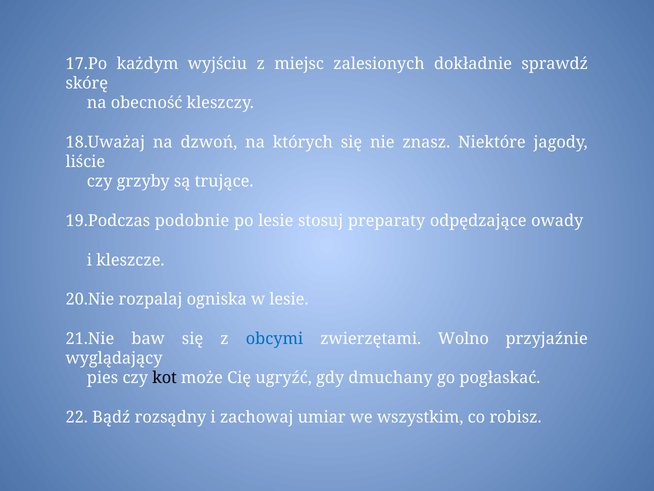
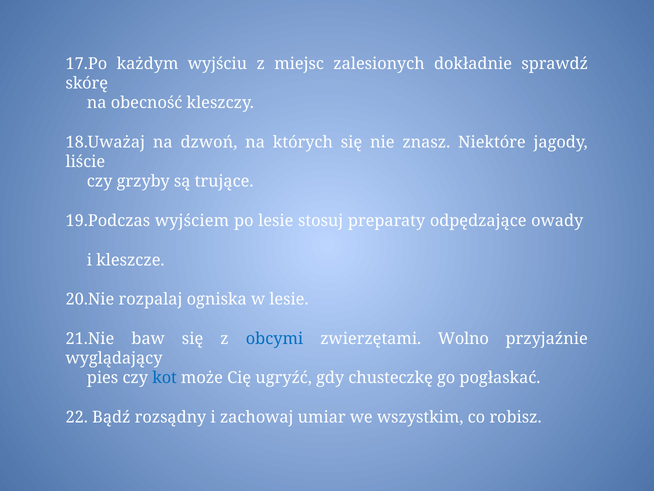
podobnie: podobnie -> wyjściem
kot colour: black -> blue
dmuchany: dmuchany -> chusteczkę
